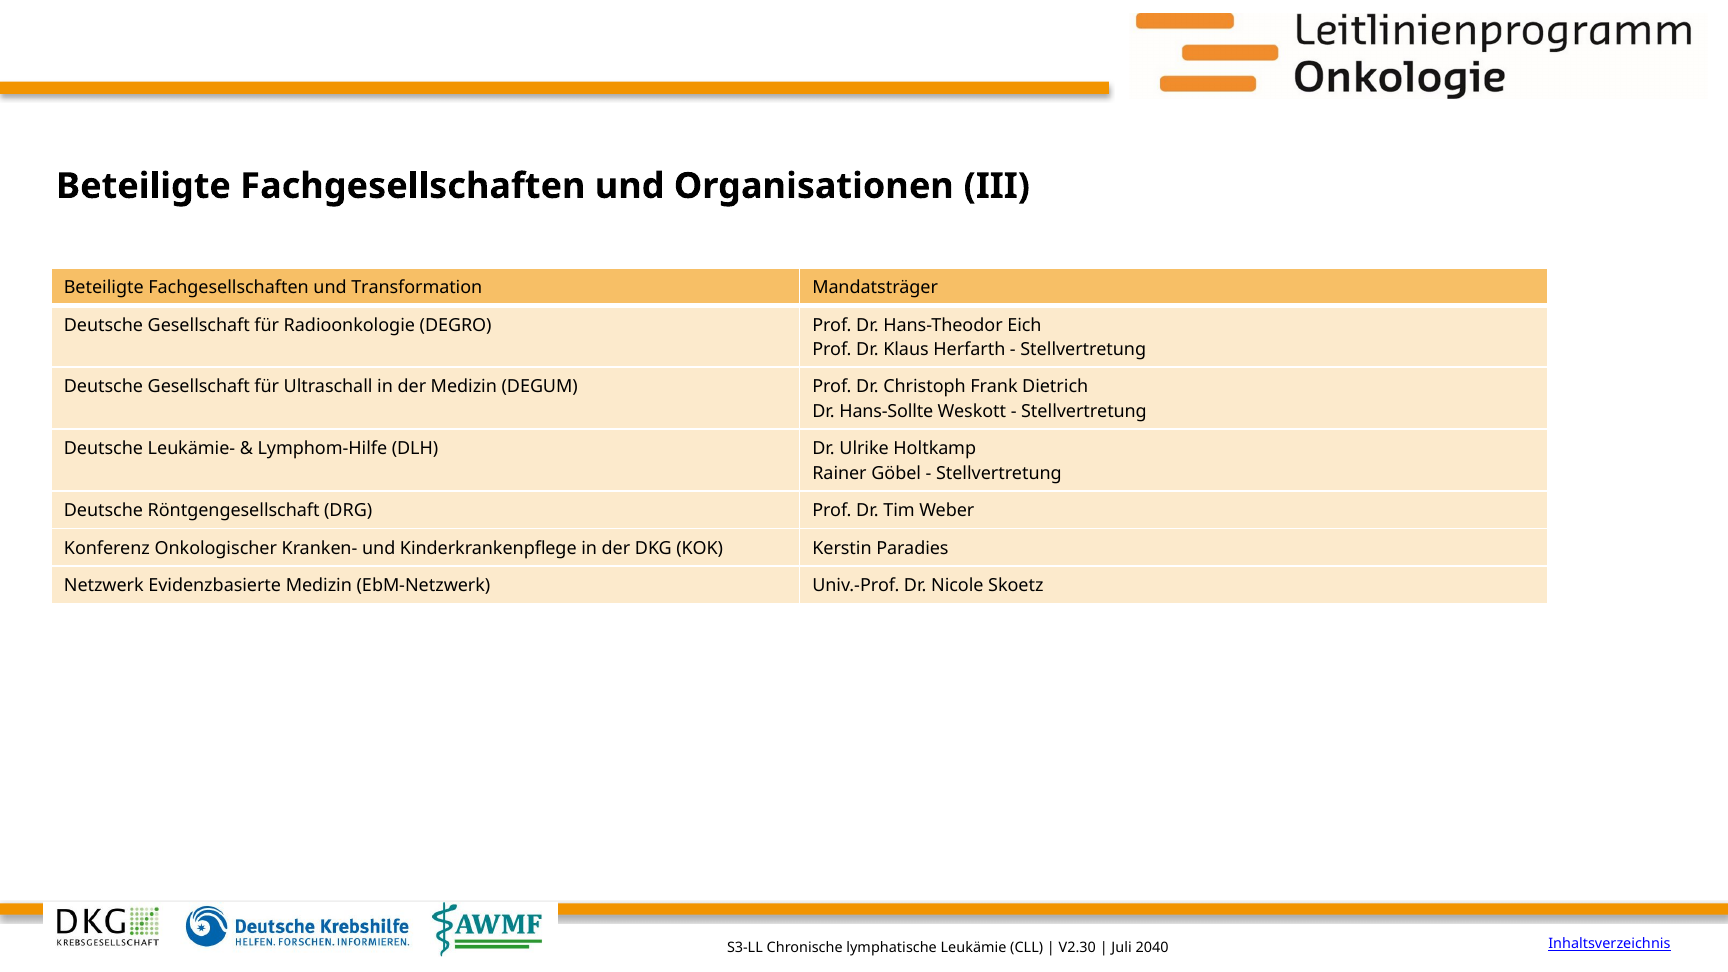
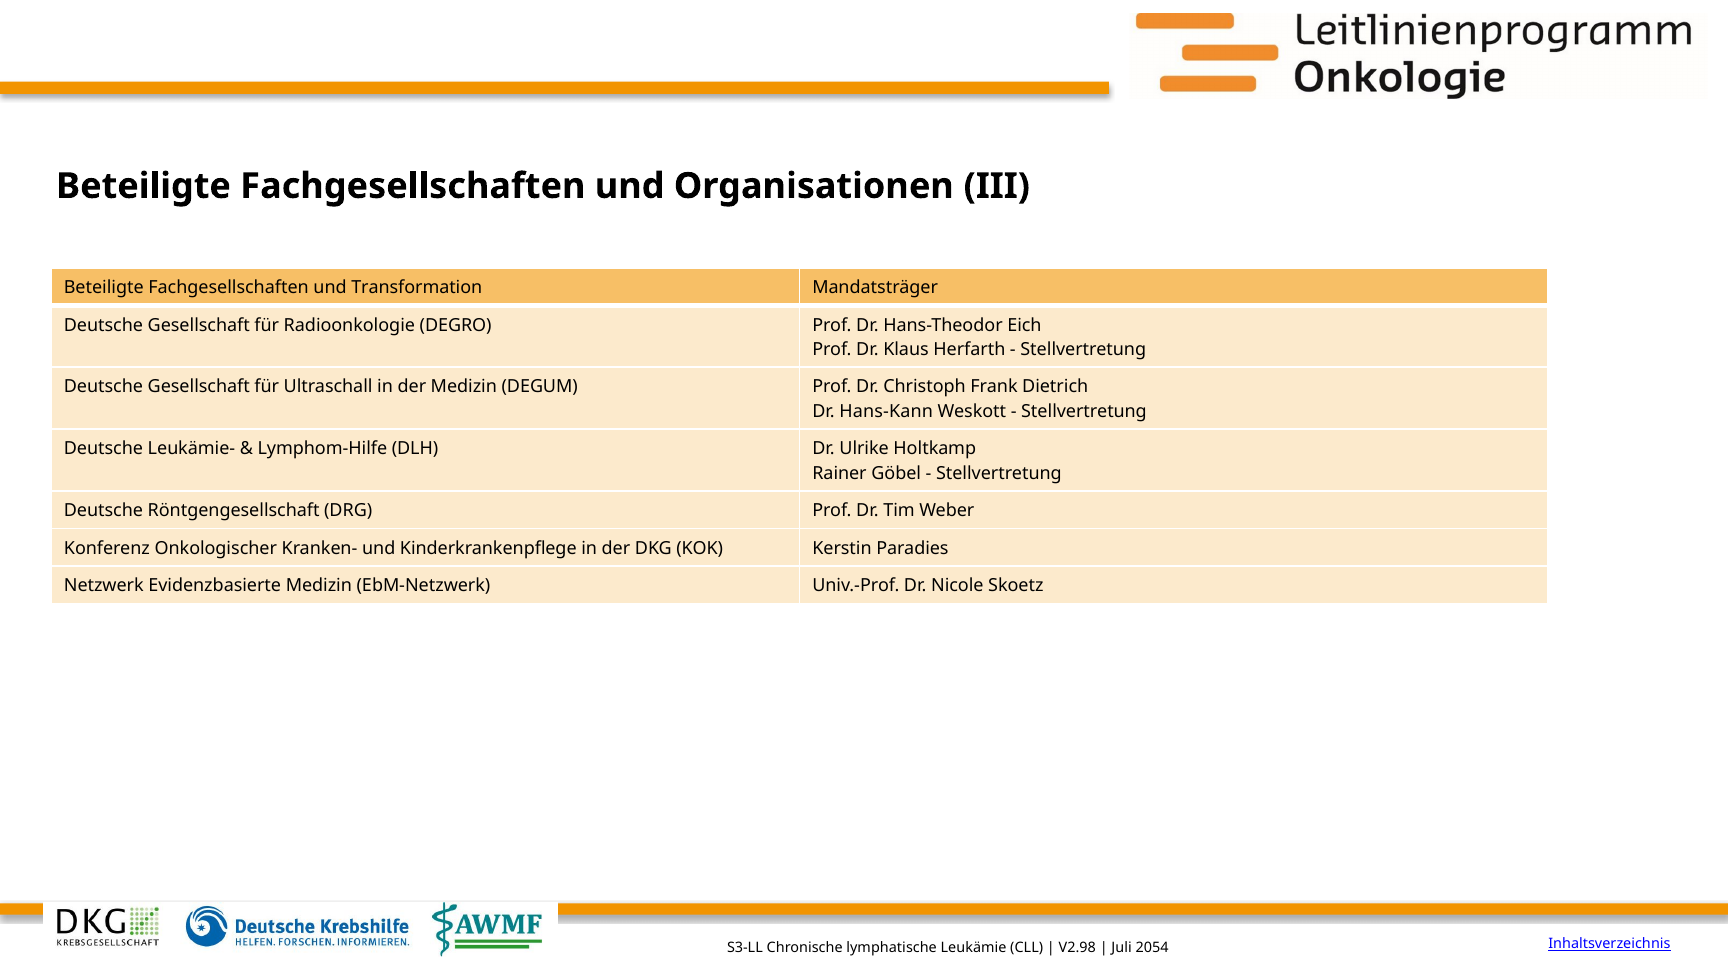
Hans-Sollte: Hans-Sollte -> Hans-Kann
V2.30: V2.30 -> V2.98
2040: 2040 -> 2054
